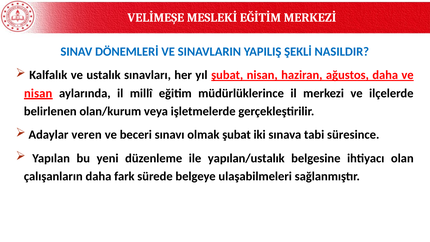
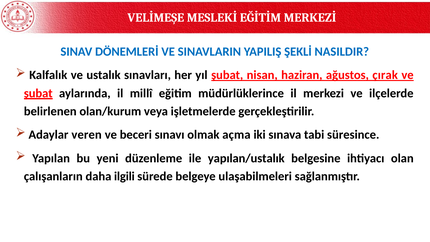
ağustos daha: daha -> çırak
nisan at (38, 93): nisan -> şubat
olmak şubat: şubat -> açma
fark: fark -> ilgili
